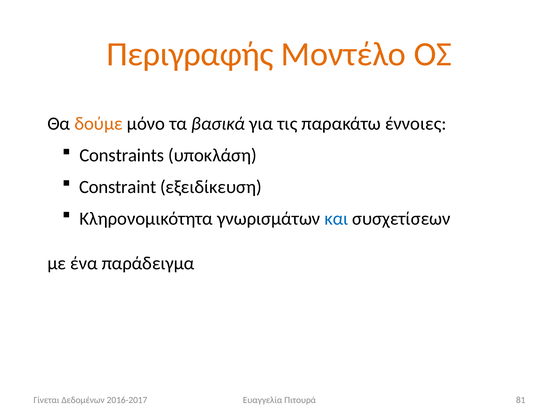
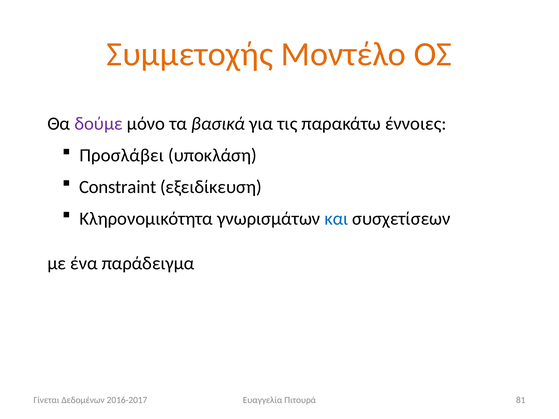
Περιγραφής: Περιγραφής -> Συμμετοχής
δούμε colour: orange -> purple
Constraints: Constraints -> Προσλάβει
